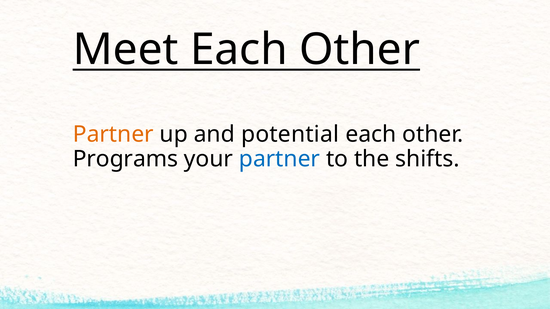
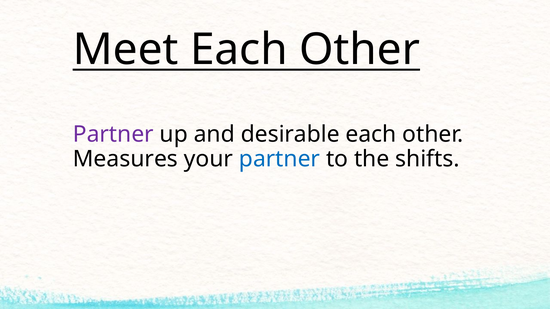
Partner at (113, 135) colour: orange -> purple
potential: potential -> desirable
Programs: Programs -> Measures
